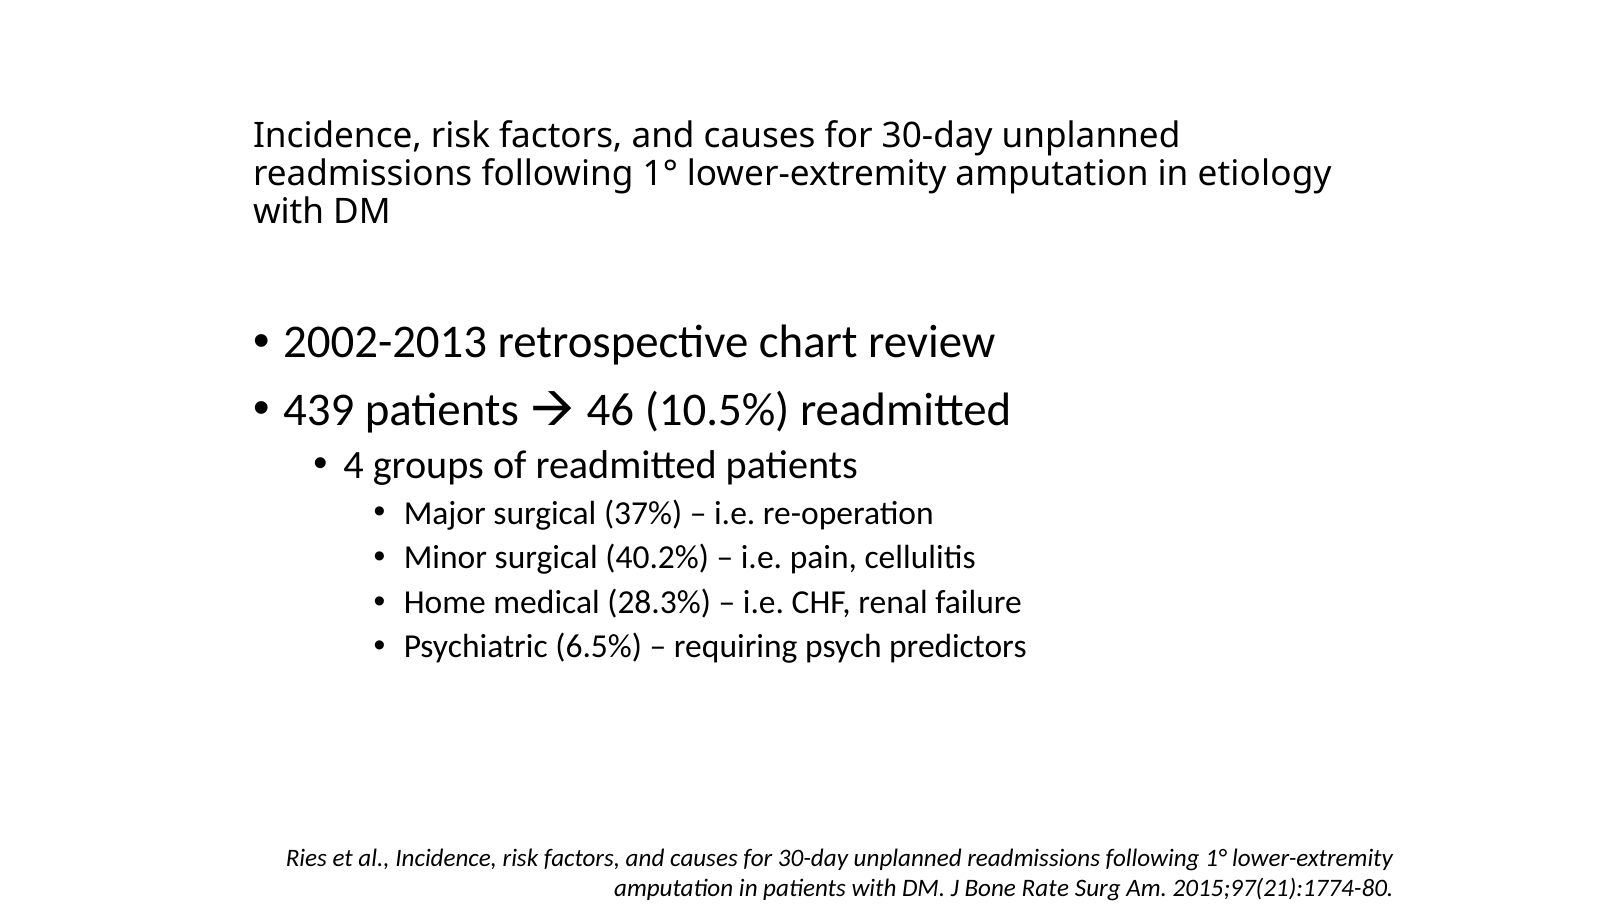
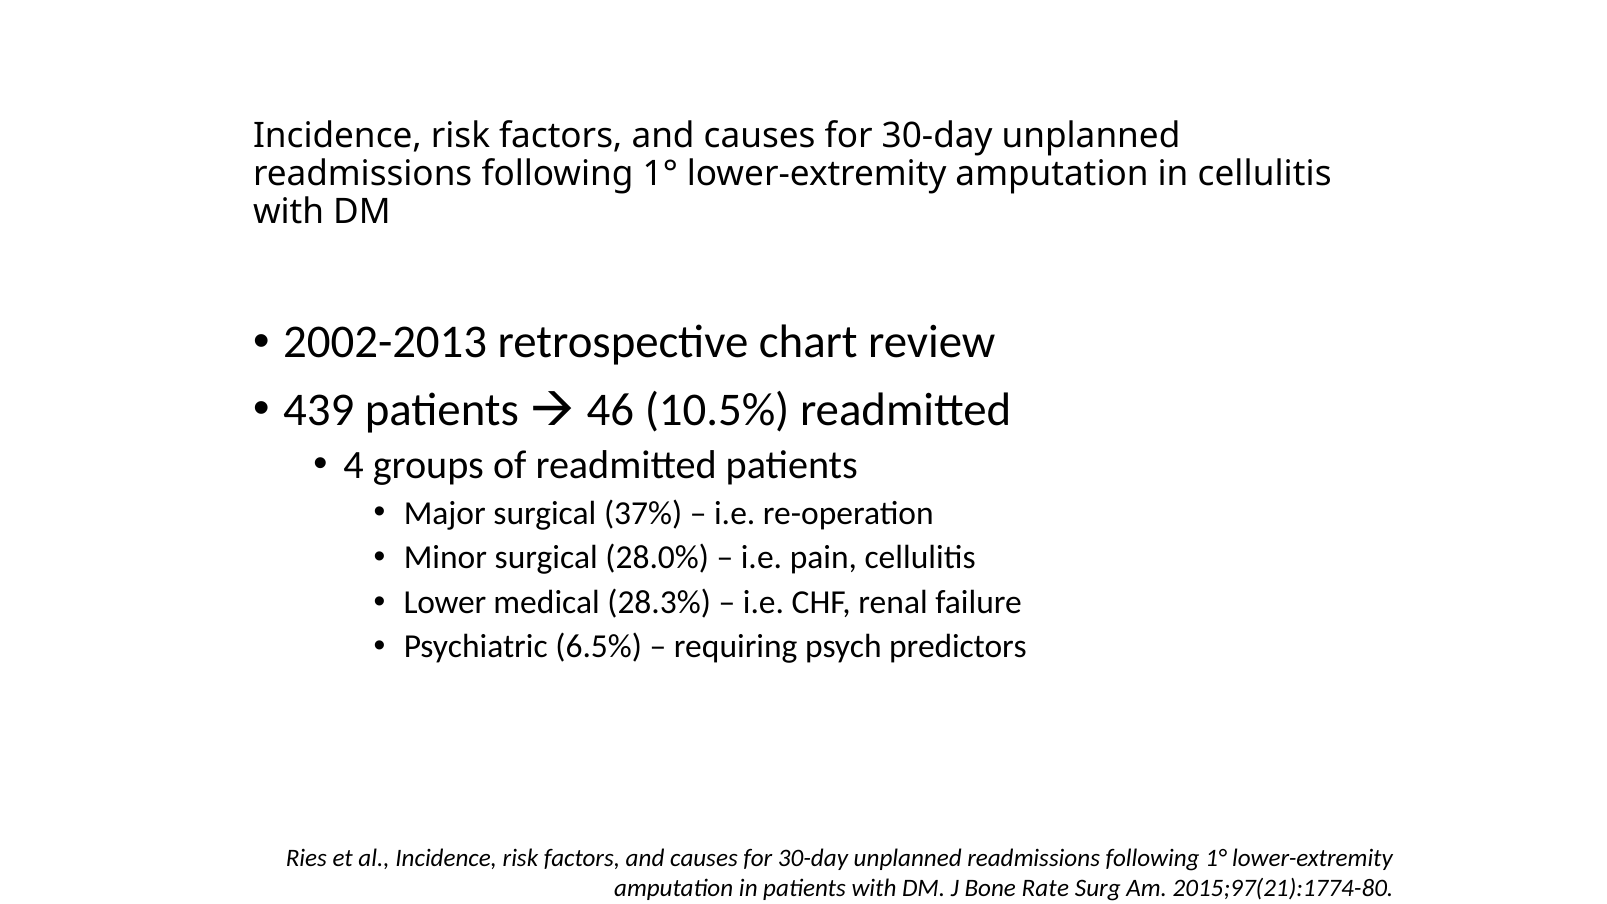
in etiology: etiology -> cellulitis
40.2%: 40.2% -> 28.0%
Home: Home -> Lower
